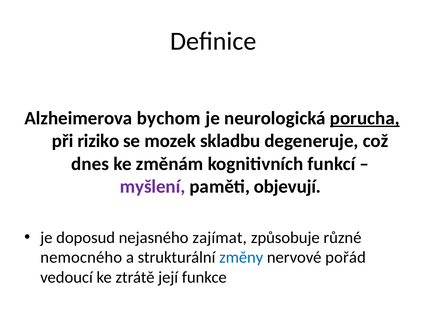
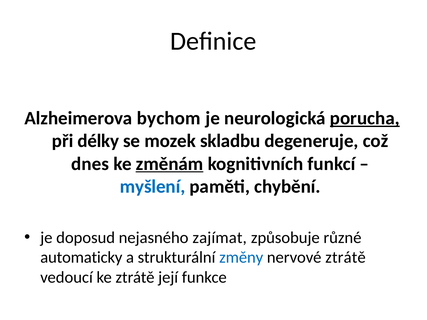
riziko: riziko -> délky
změnám underline: none -> present
myšlení colour: purple -> blue
objevují: objevují -> chybění
nemocného: nemocného -> automaticky
nervové pořád: pořád -> ztrátě
